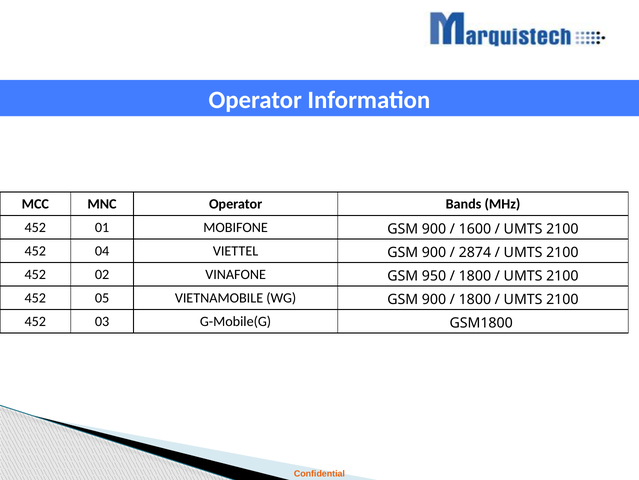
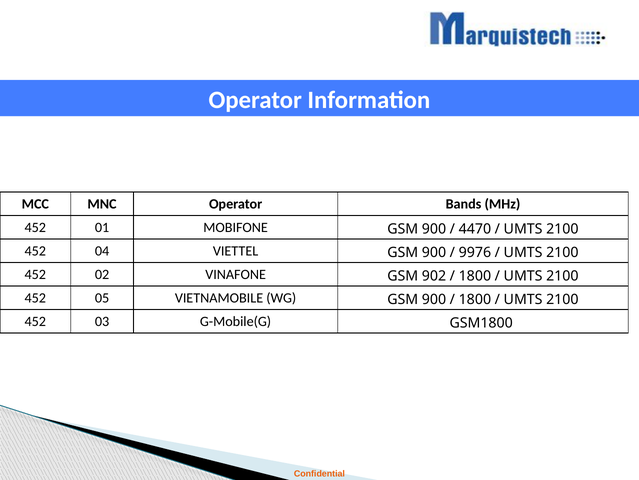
1600: 1600 -> 4470
2874: 2874 -> 9976
950: 950 -> 902
